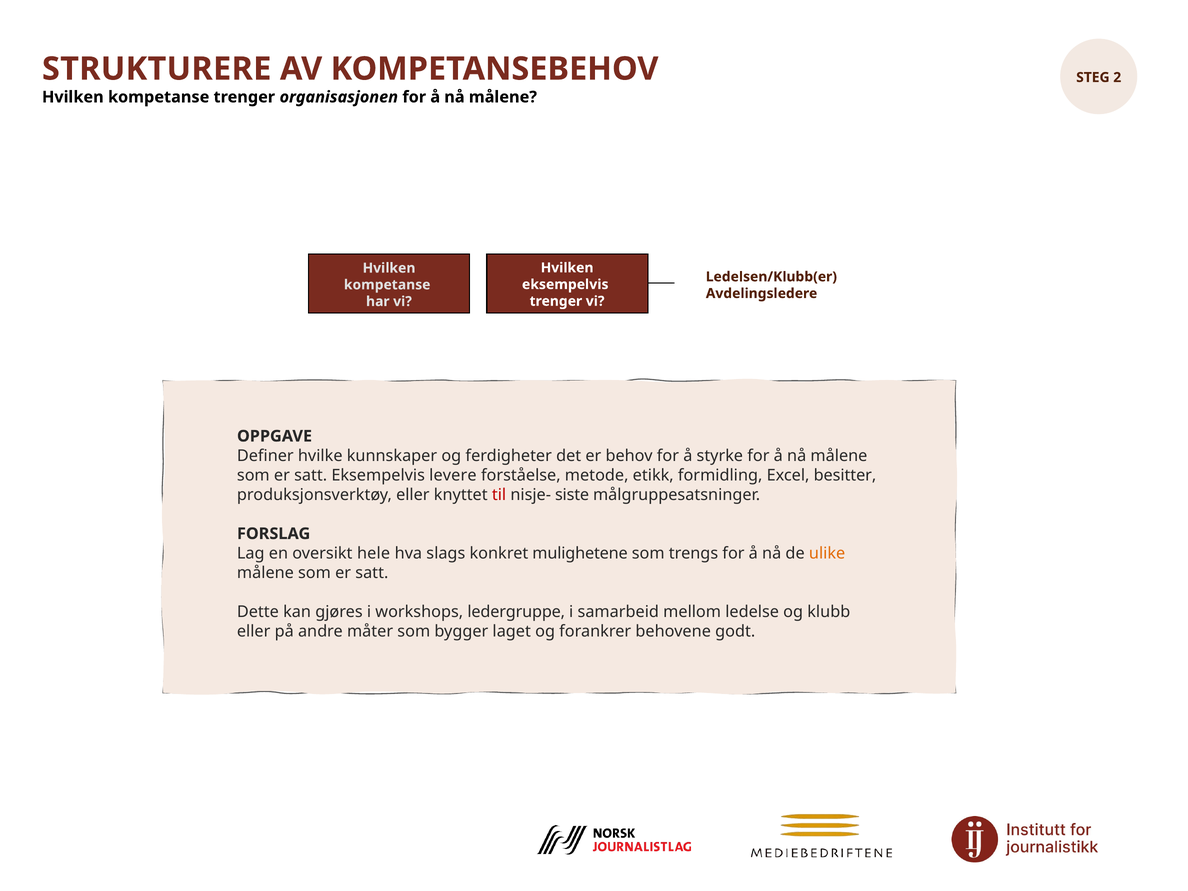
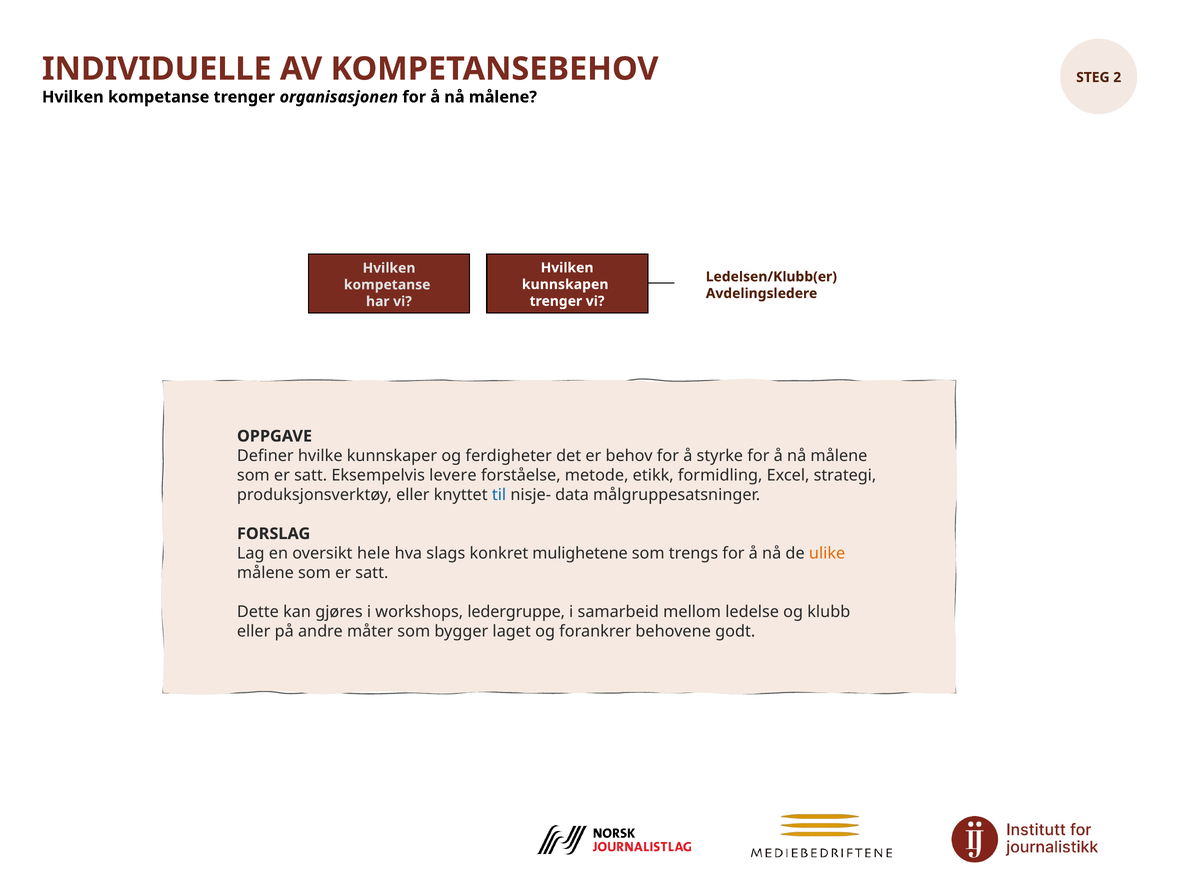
STRUKTURERE: STRUKTURERE -> INDIVIDUELLE
eksempelvis at (565, 284): eksempelvis -> kunnskapen
besitter: besitter -> strategi
til colour: red -> blue
siste: siste -> data
